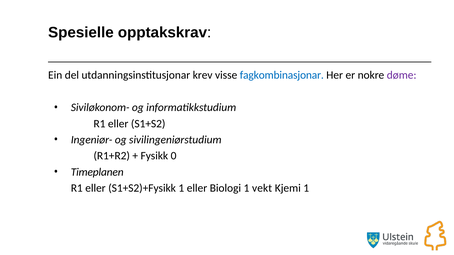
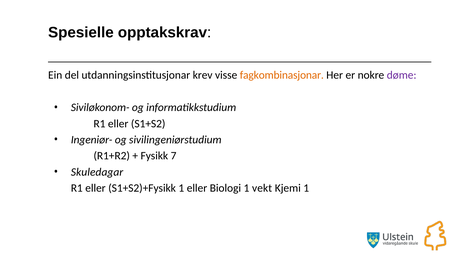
fagkombinasjonar colour: blue -> orange
0: 0 -> 7
Timeplanen: Timeplanen -> Skuledagar
